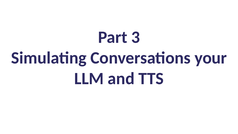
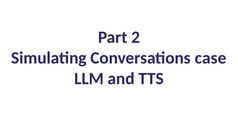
3: 3 -> 2
your: your -> case
